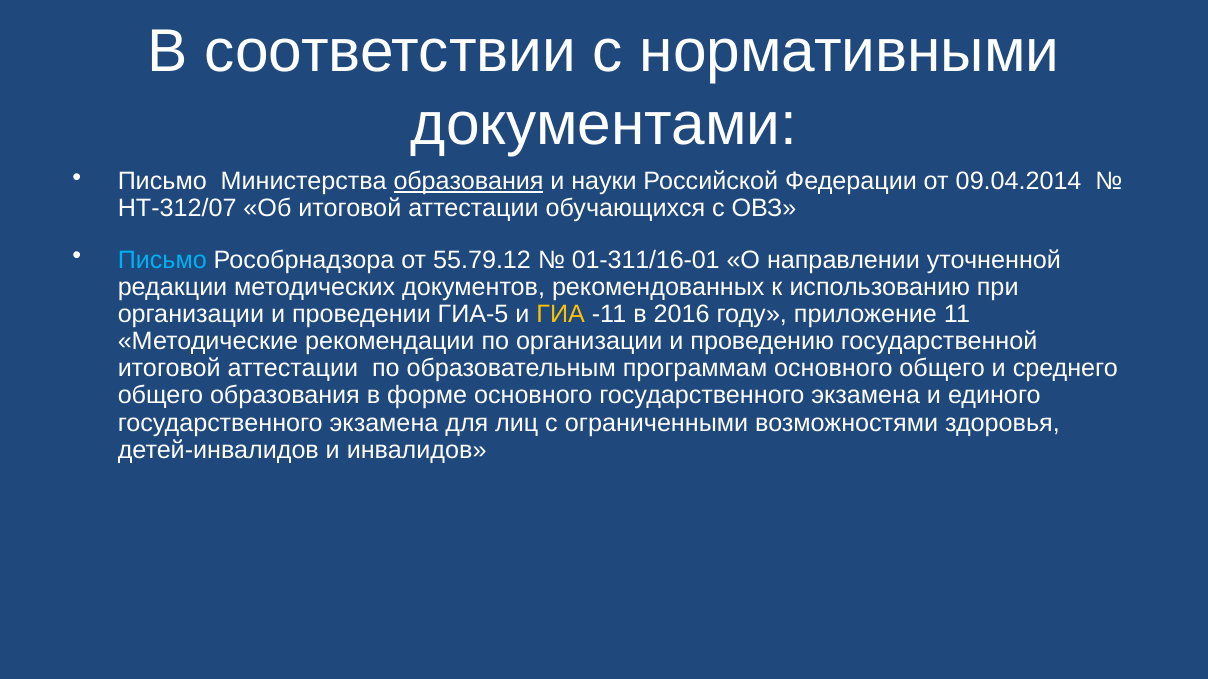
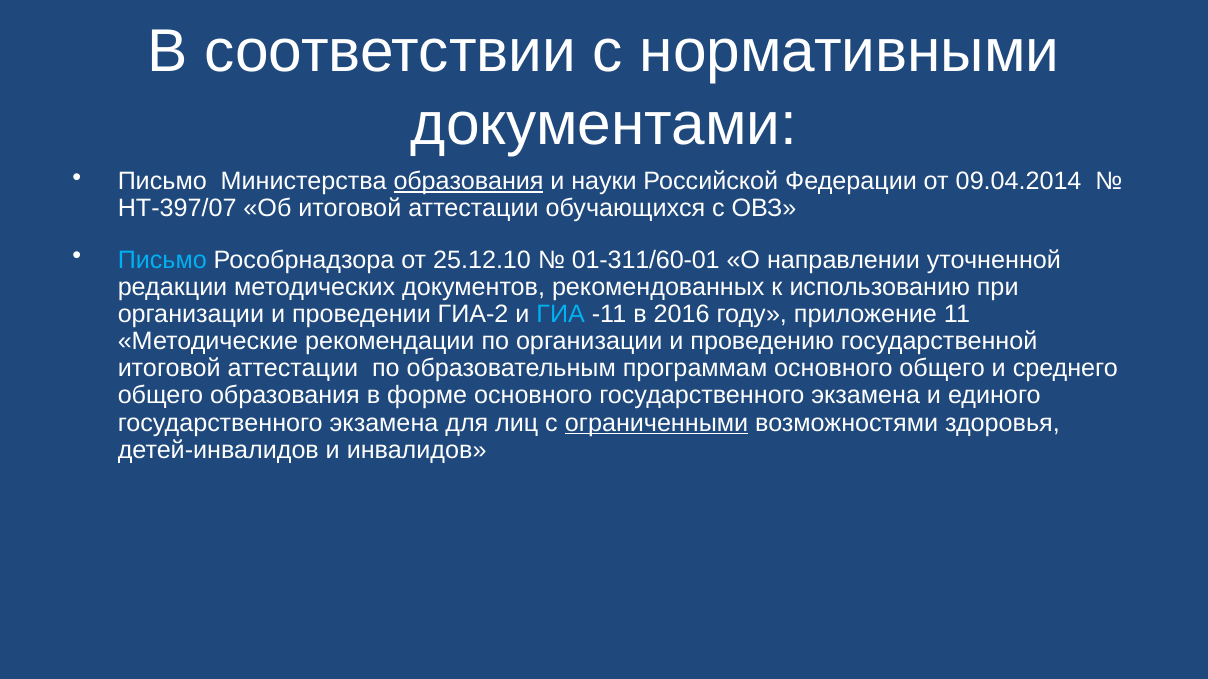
НТ-312/07: НТ-312/07 -> НТ-397/07
55.79.12: 55.79.12 -> 25.12.10
01-311/16-01: 01-311/16-01 -> 01-311/60-01
ГИА-5: ГИА-5 -> ГИА-2
ГИА colour: yellow -> light blue
ограниченными underline: none -> present
